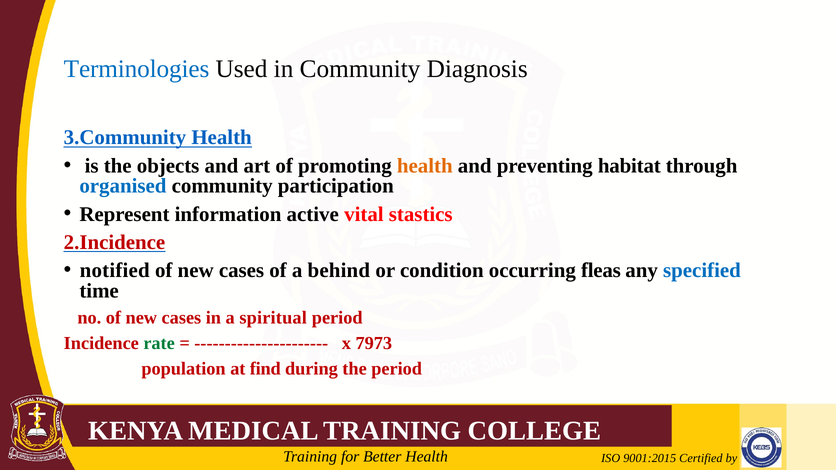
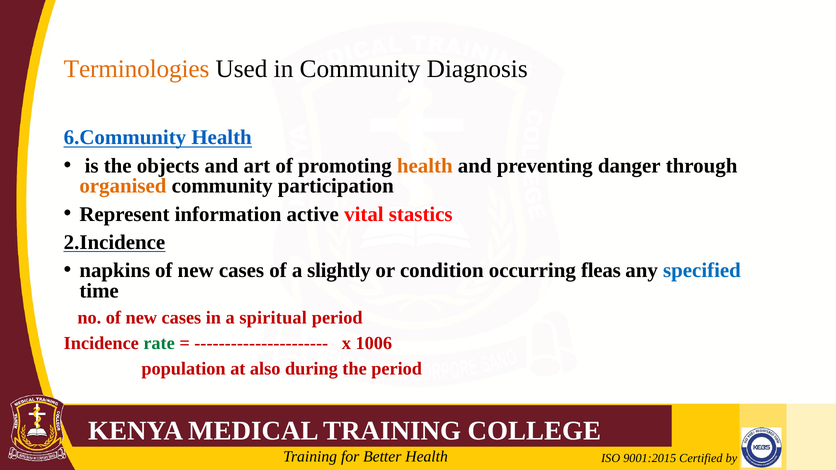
Terminologies colour: blue -> orange
3.Community: 3.Community -> 6.Community
habitat: habitat -> danger
organised colour: blue -> orange
2.Incidence colour: red -> black
notified: notified -> napkins
behind: behind -> slightly
7973: 7973 -> 1006
find: find -> also
